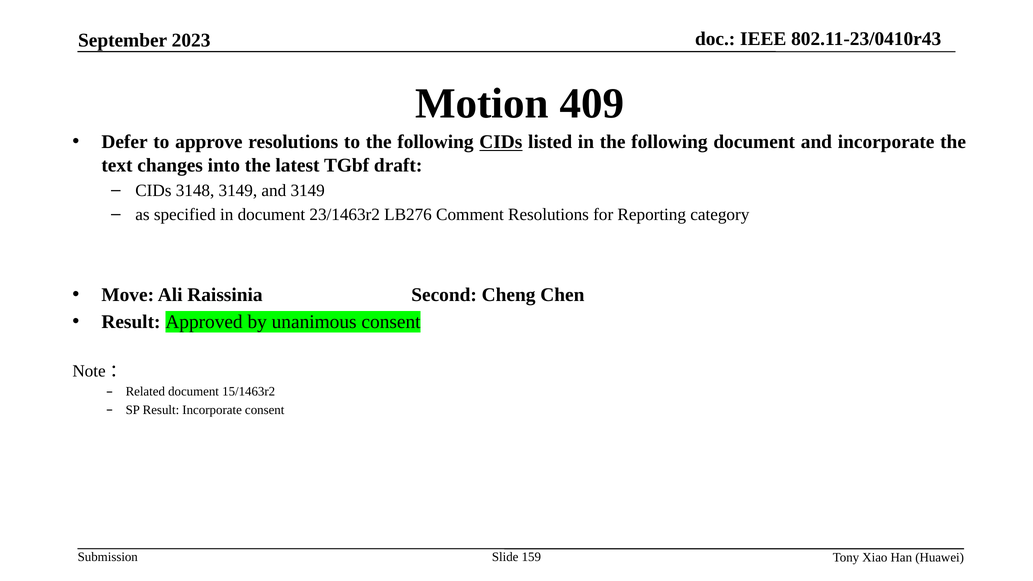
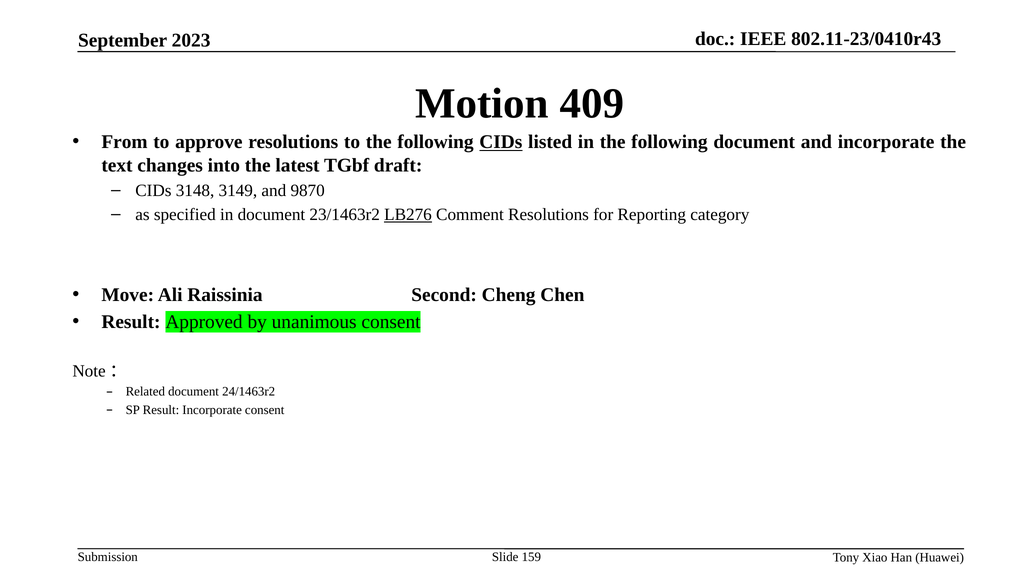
Defer: Defer -> From
and 3149: 3149 -> 9870
LB276 underline: none -> present
15/1463r2: 15/1463r2 -> 24/1463r2
